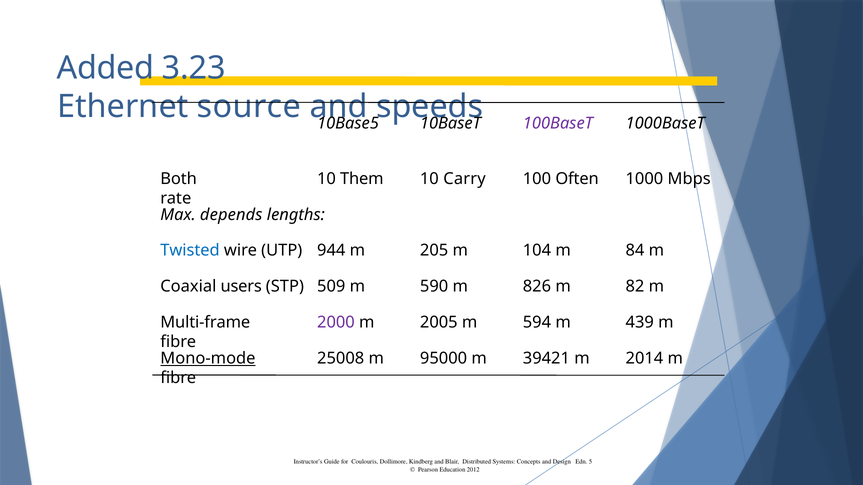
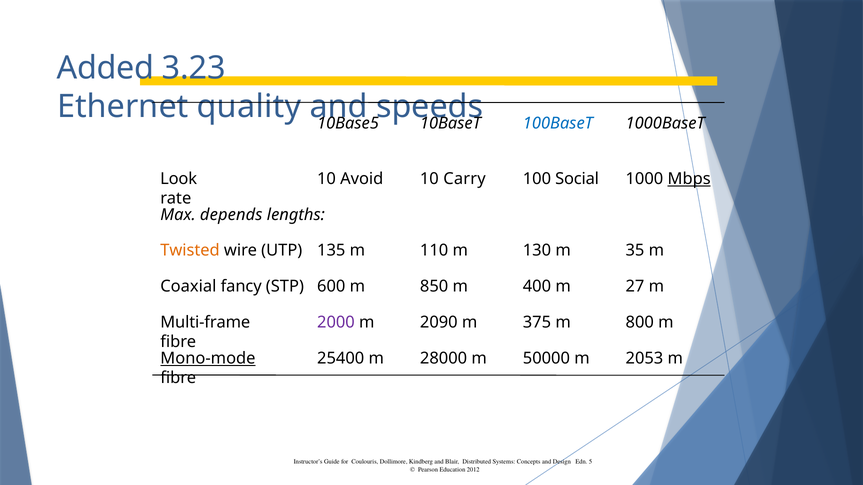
source: source -> quality
100BaseT colour: purple -> blue
Both: Both -> Look
Them: Them -> Avoid
Often: Often -> Social
Mbps underline: none -> present
Twisted colour: blue -> orange
944: 944 -> 135
205: 205 -> 110
104: 104 -> 130
84: 84 -> 35
users: users -> fancy
509: 509 -> 600
590: 590 -> 850
826: 826 -> 400
82: 82 -> 27
2005: 2005 -> 2090
594: 594 -> 375
439: 439 -> 800
25008: 25008 -> 25400
95000: 95000 -> 28000
39421: 39421 -> 50000
2014: 2014 -> 2053
